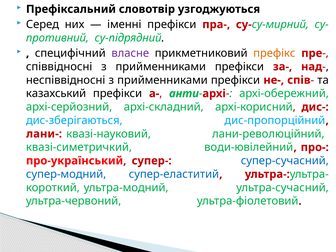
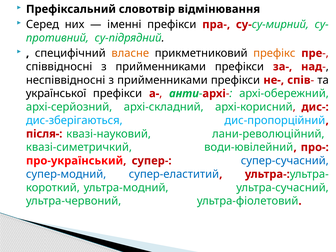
узгоджуються: узгоджуються -> відмінювання
власне colour: purple -> orange
казахський: казахський -> української
лани-: лани- -> після-
